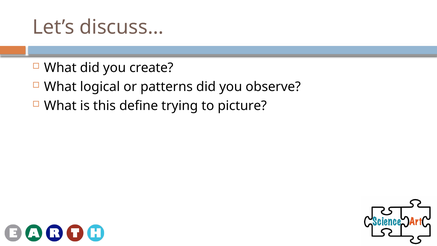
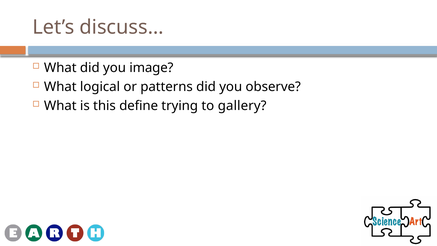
create: create -> image
picture: picture -> gallery
